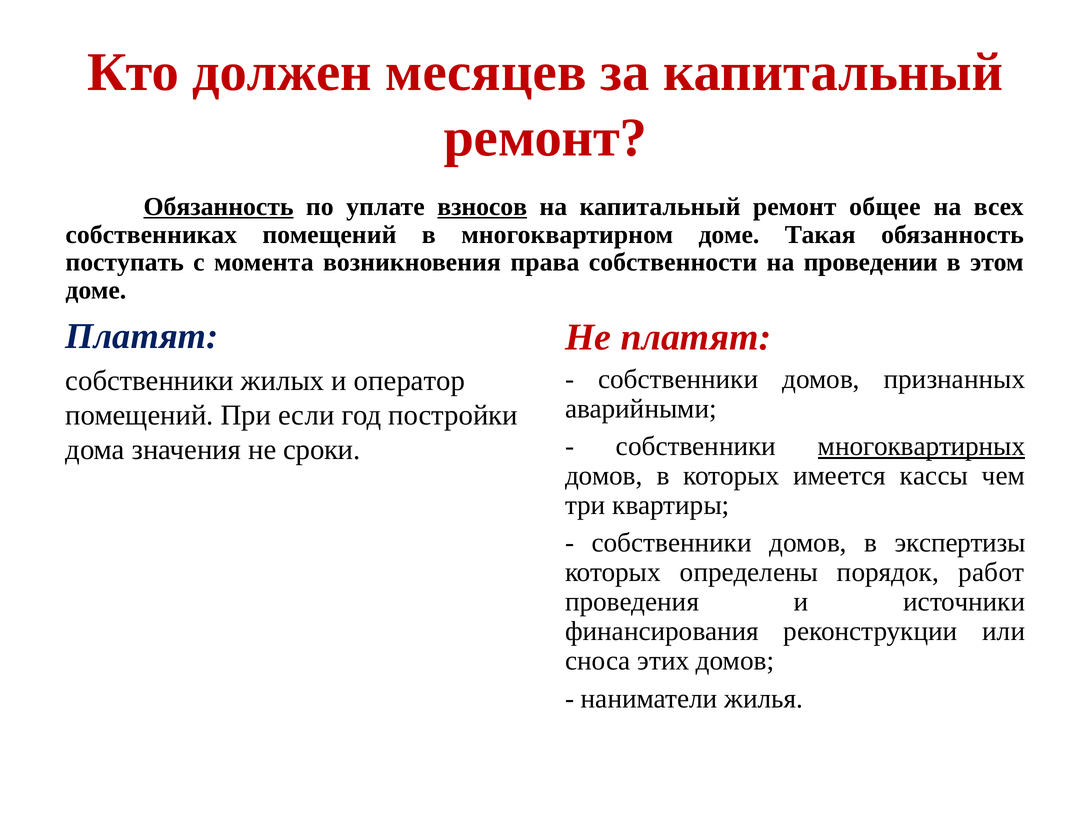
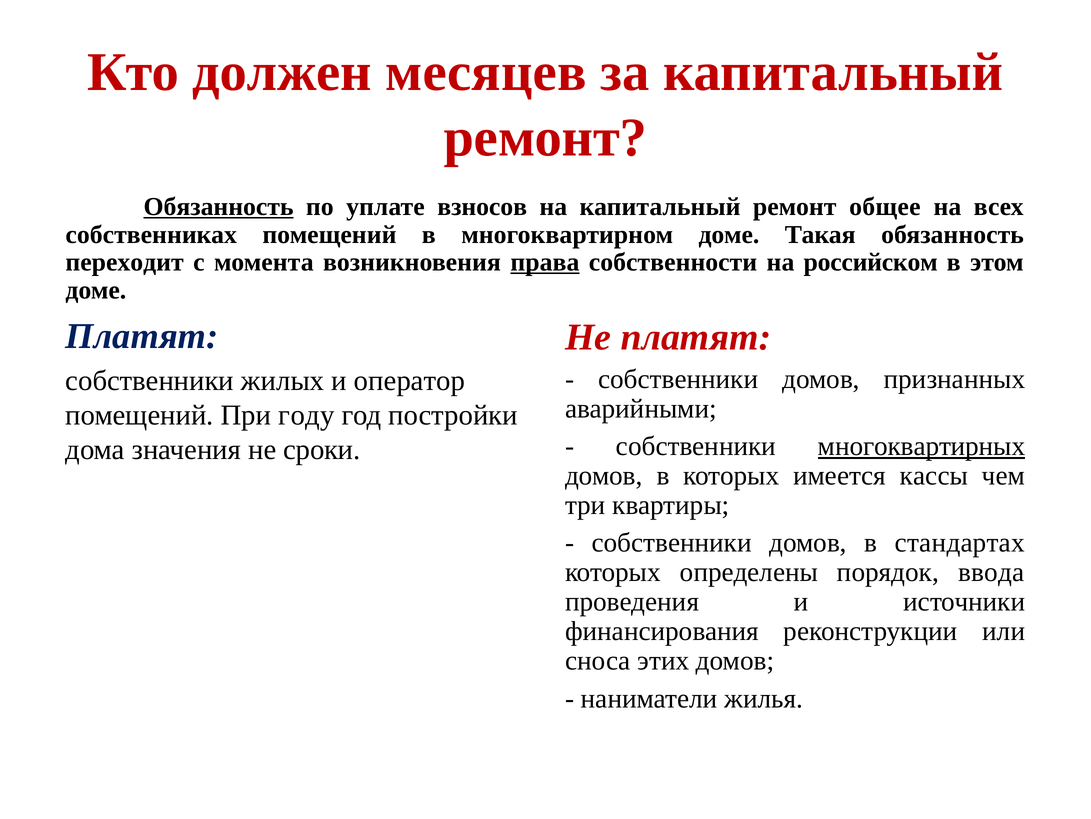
взносов underline: present -> none
поступать: поступать -> переходит
права underline: none -> present
проведении: проведении -> российском
если: если -> году
экспертизы: экспертизы -> стандартах
работ: работ -> ввода
